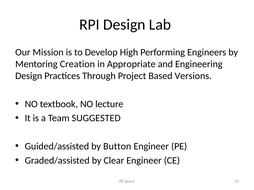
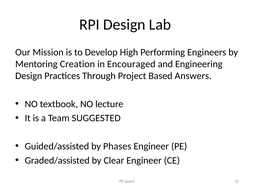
Appropriate: Appropriate -> Encouraged
Versions: Versions -> Answers
Button: Button -> Phases
